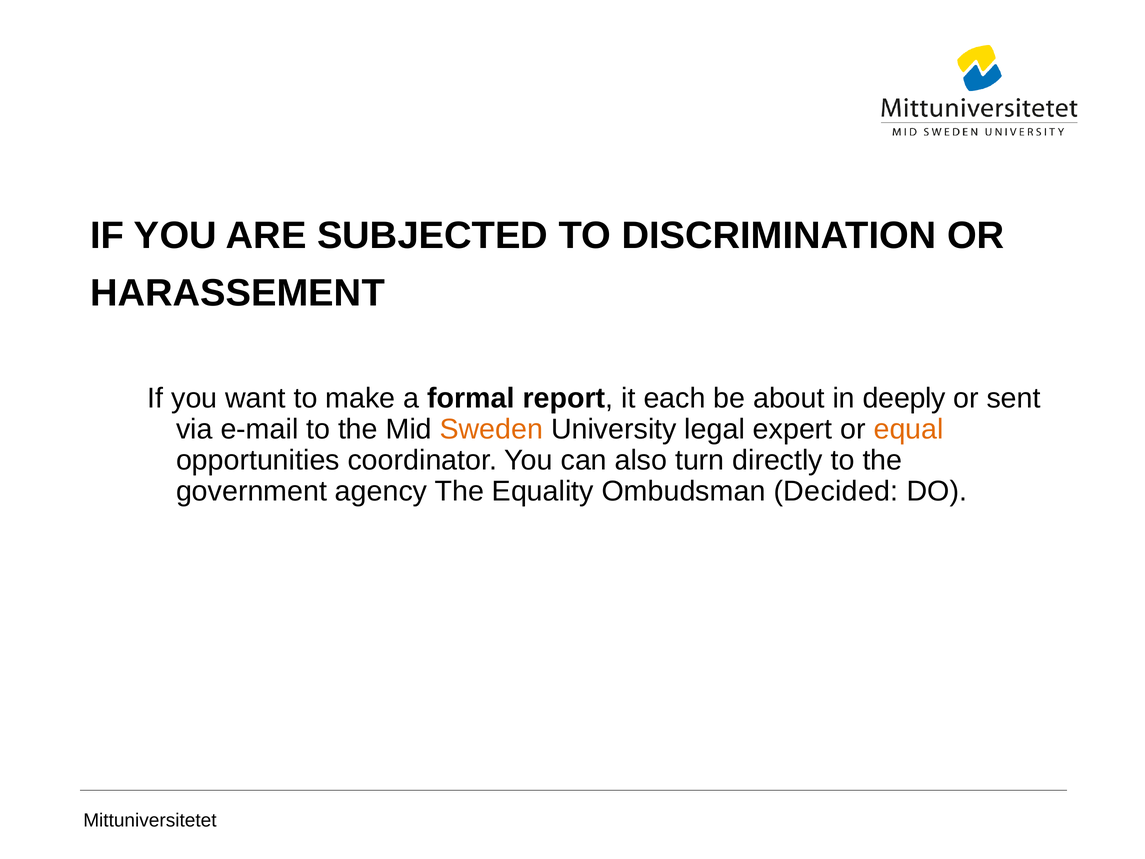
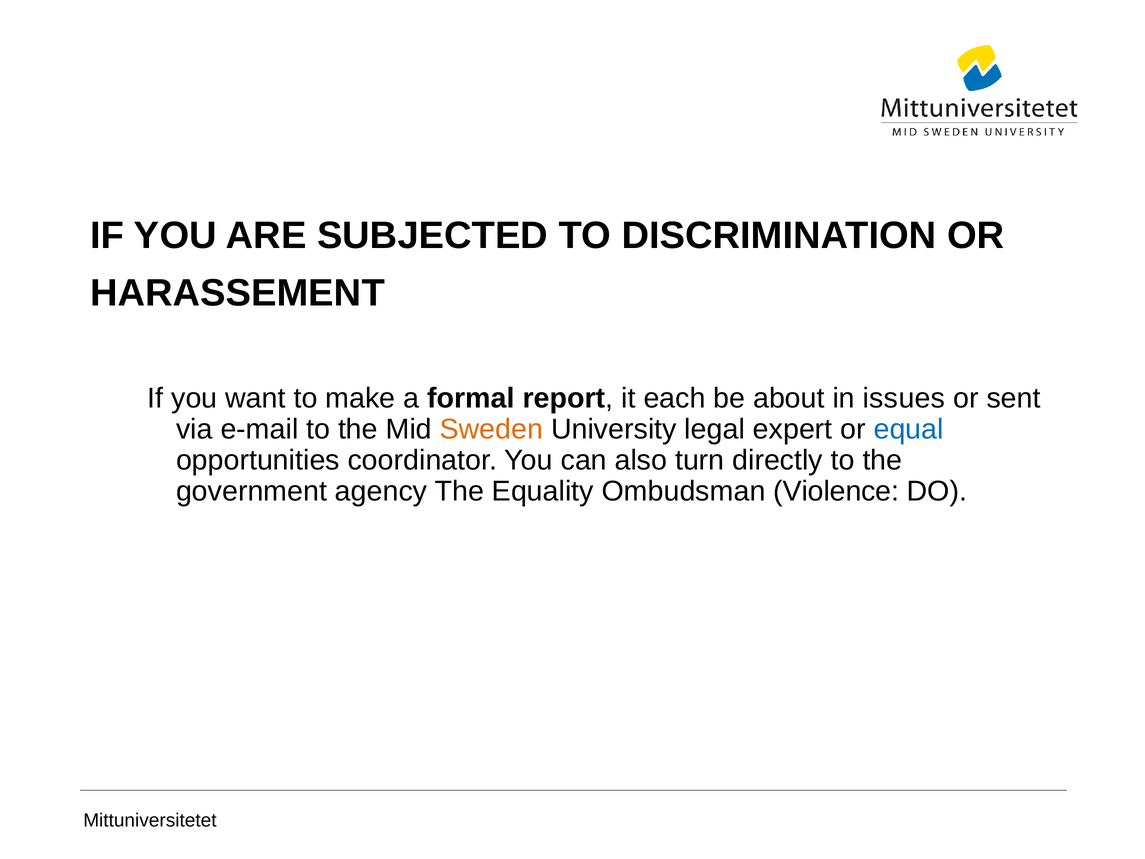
deeply: deeply -> issues
equal colour: orange -> blue
Decided: Decided -> Violence
